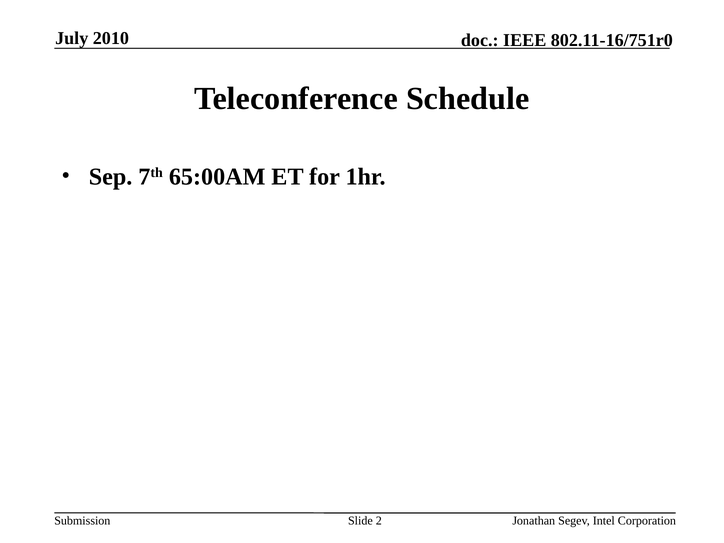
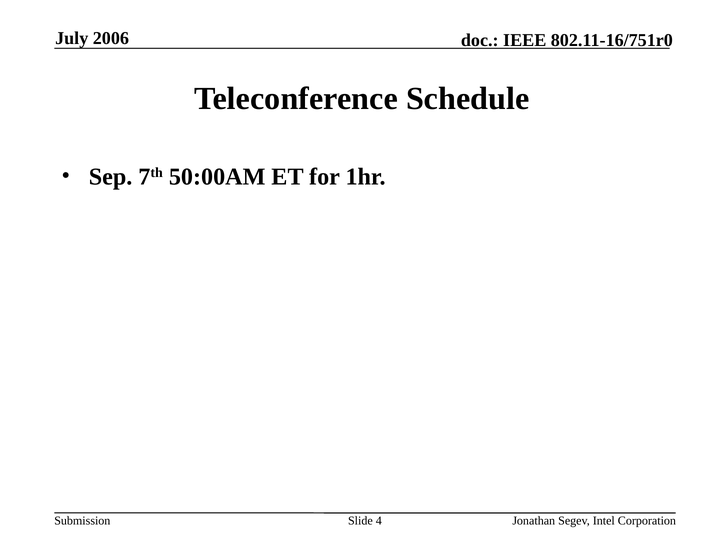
2010: 2010 -> 2006
65:00AM: 65:00AM -> 50:00AM
2: 2 -> 4
